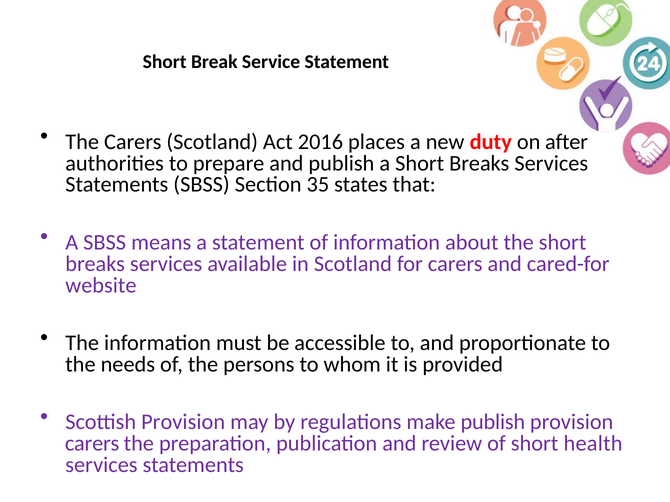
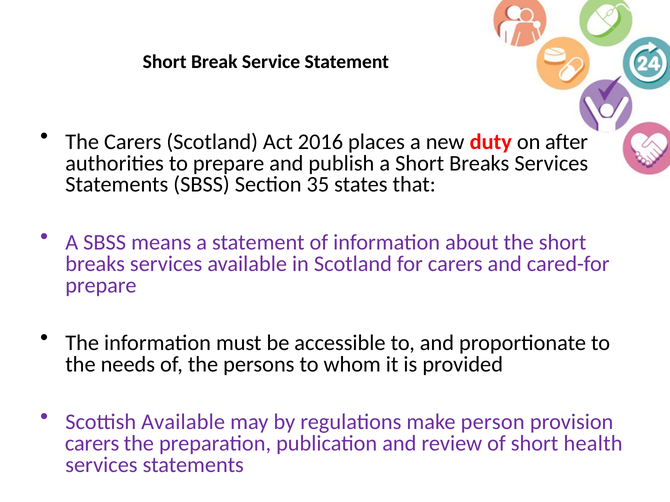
website at (101, 285): website -> prepare
Scottish Provision: Provision -> Available
make publish: publish -> person
